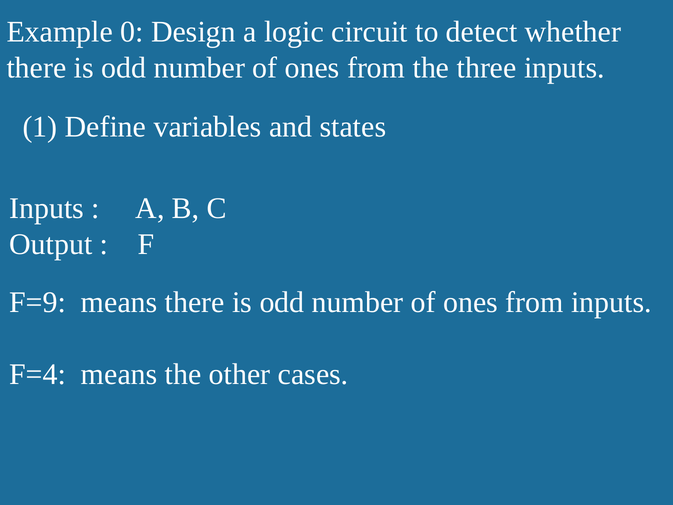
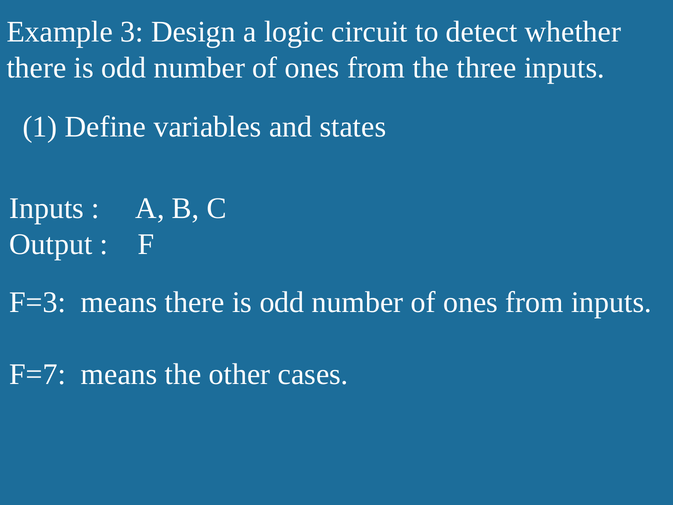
0: 0 -> 3
F=9: F=9 -> F=3
F=4: F=4 -> F=7
